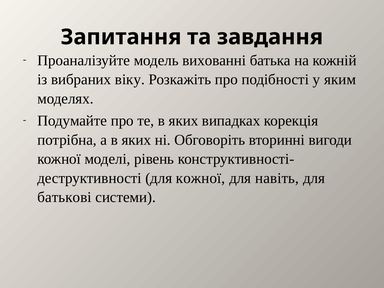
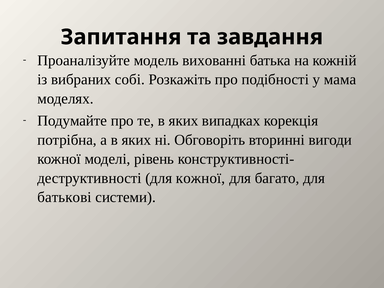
віку: віку -> собі
яким: яким -> мама
навіть: навіть -> багато
